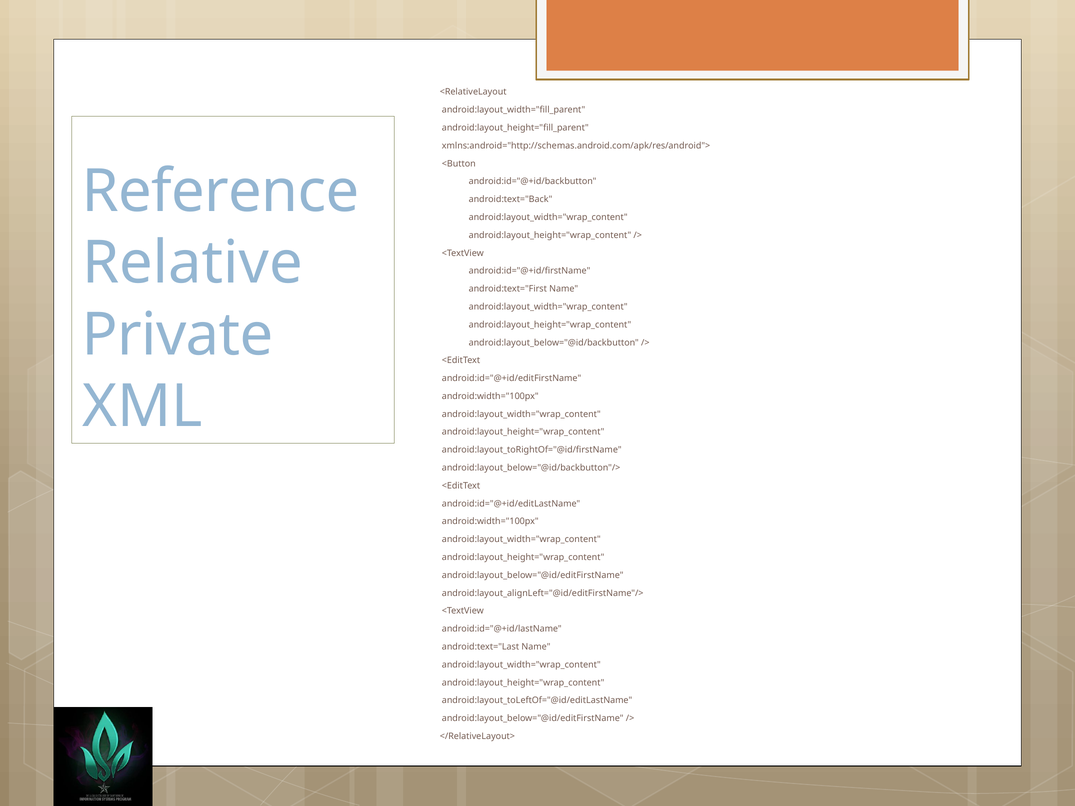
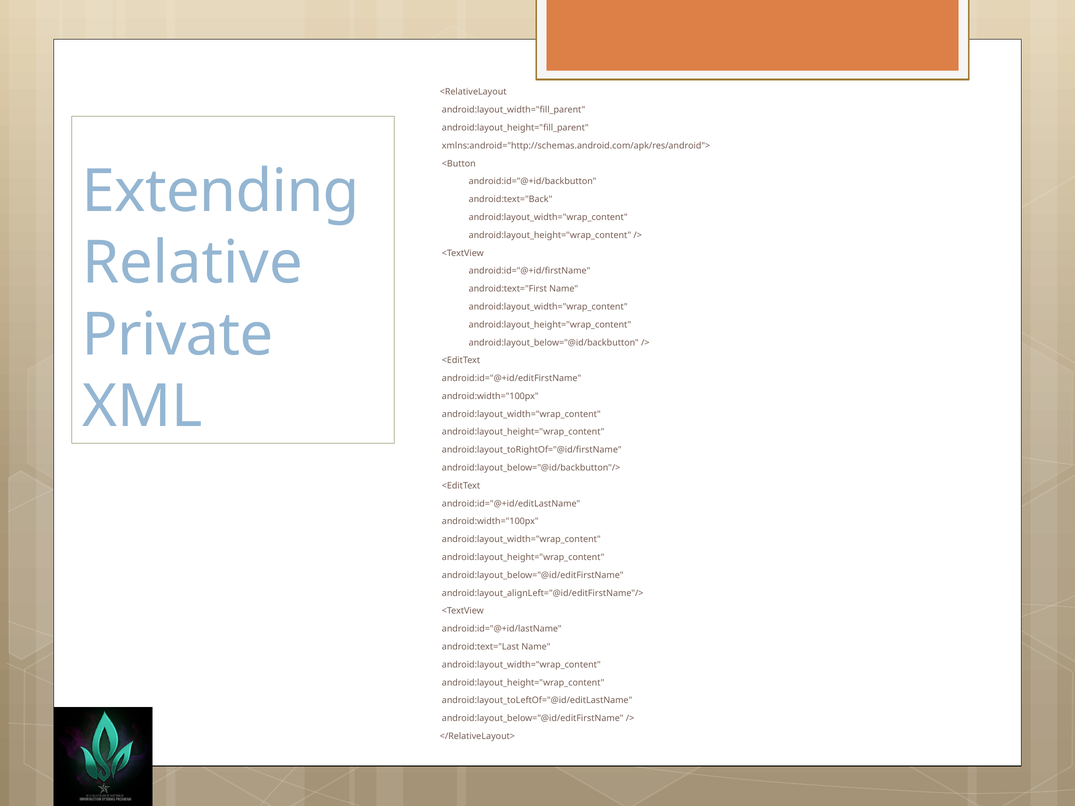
Reference: Reference -> Extending
